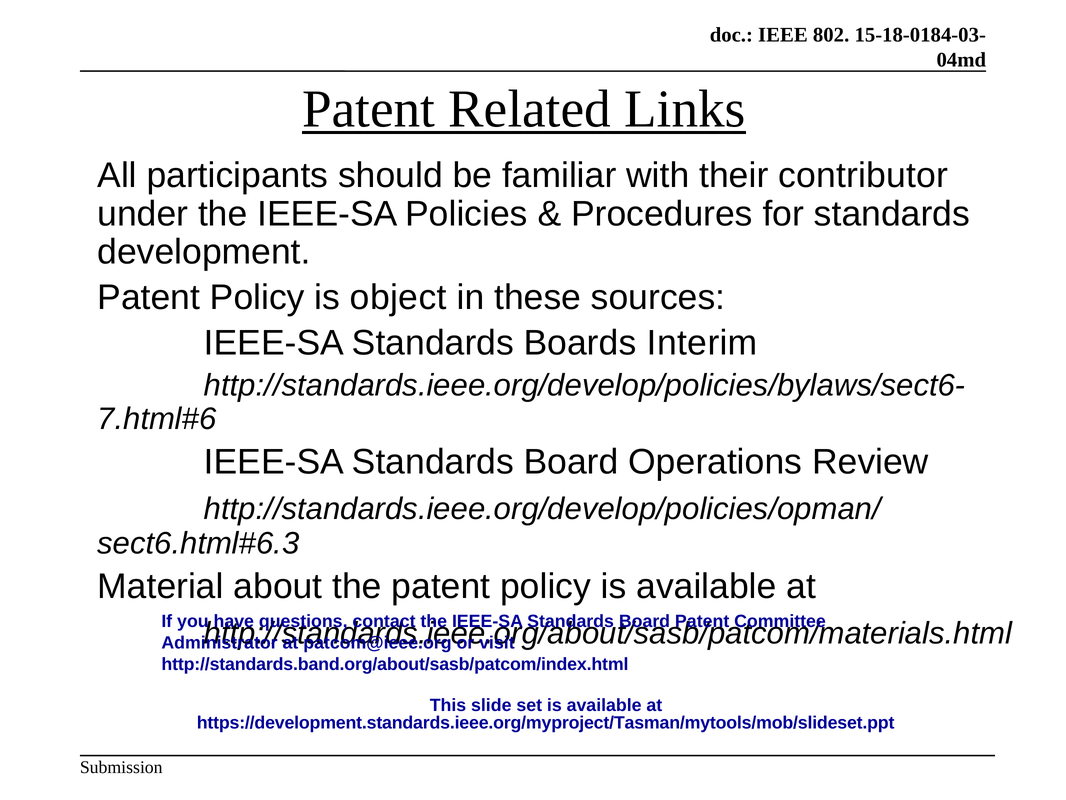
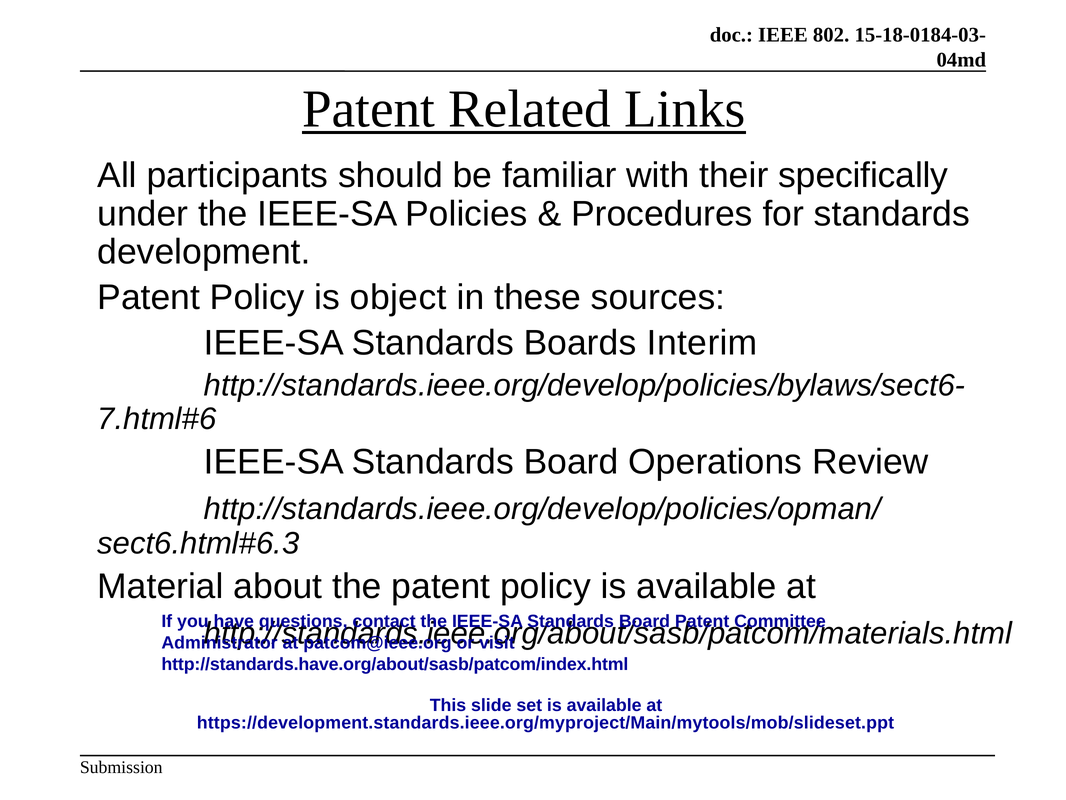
contributor: contributor -> specifically
http://standards.band.org/about/sasb/patcom/index.html: http://standards.band.org/about/sasb/patcom/index.html -> http://standards.have.org/about/sasb/patcom/index.html
https://development.standards.ieee.org/myproject/Tasman/mytools/mob/slideset.ppt: https://development.standards.ieee.org/myproject/Tasman/mytools/mob/slideset.ppt -> https://development.standards.ieee.org/myproject/Main/mytools/mob/slideset.ppt
